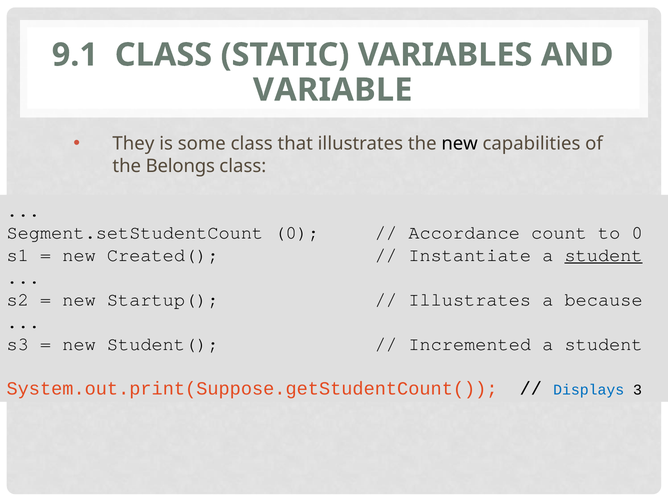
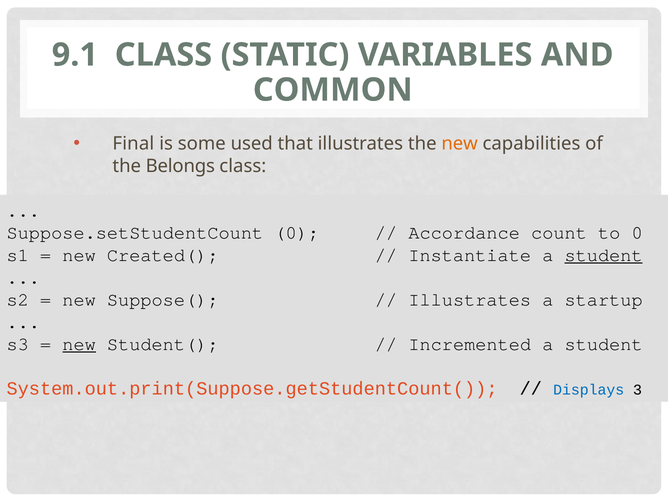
VARIABLE: VARIABLE -> COMMON
They: They -> Final
some class: class -> used
new at (460, 144) colour: black -> orange
Segment.setStudentCount: Segment.setStudentCount -> Suppose.setStudentCount
Startup(: Startup( -> Suppose(
because: because -> startup
new at (79, 344) underline: none -> present
